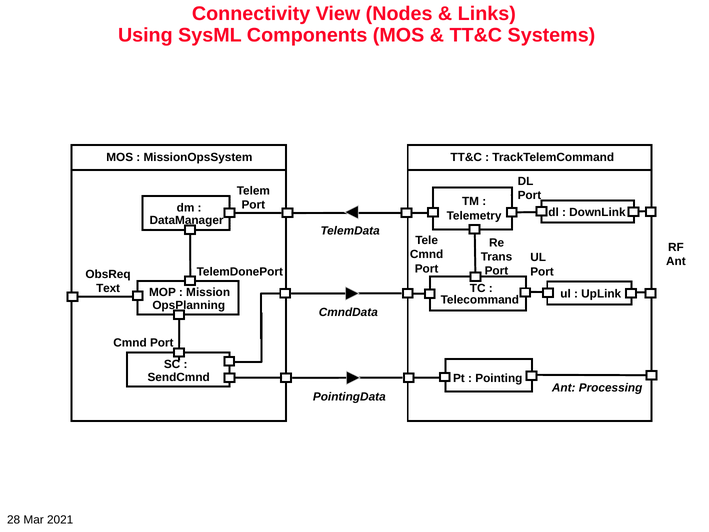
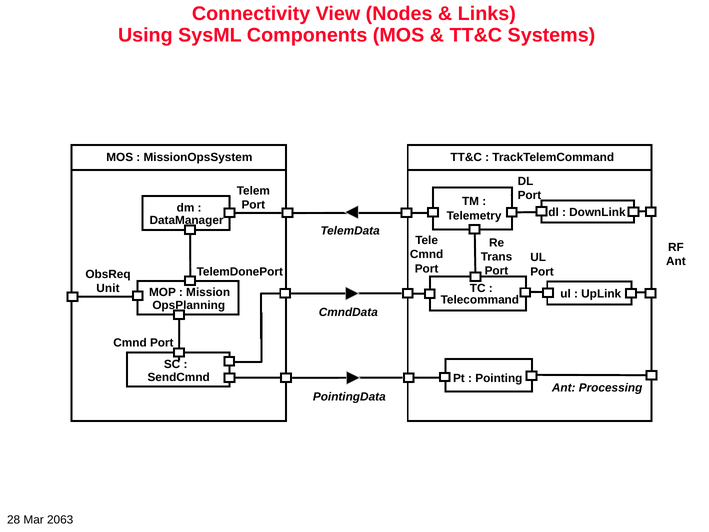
Text: Text -> Unit
2021: 2021 -> 2063
